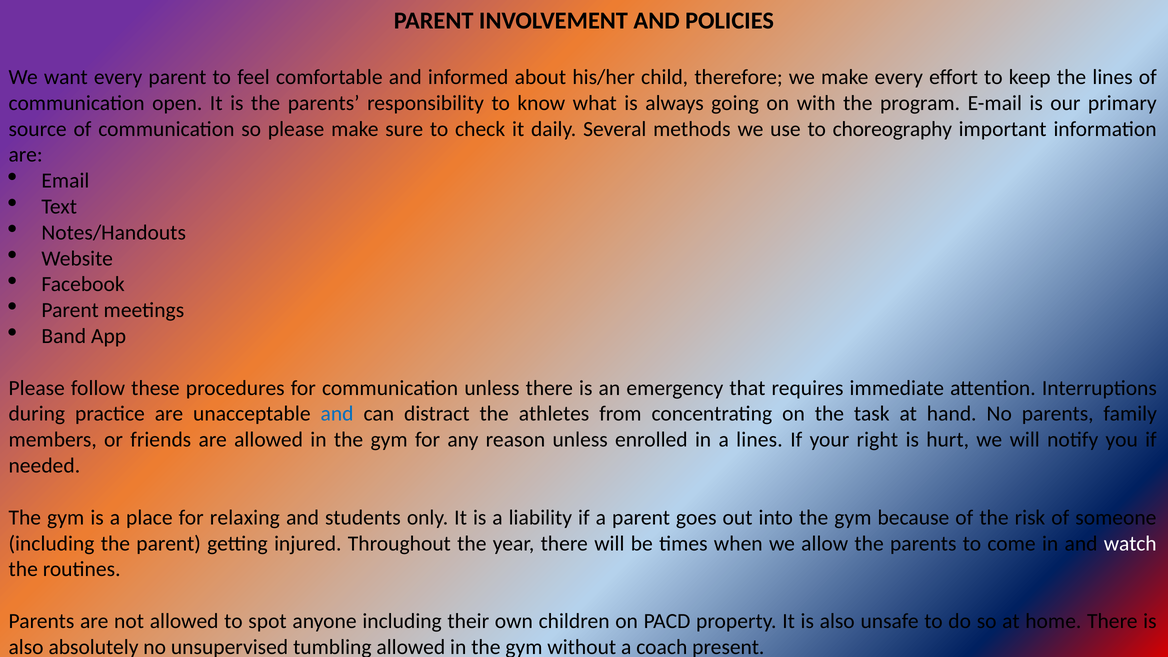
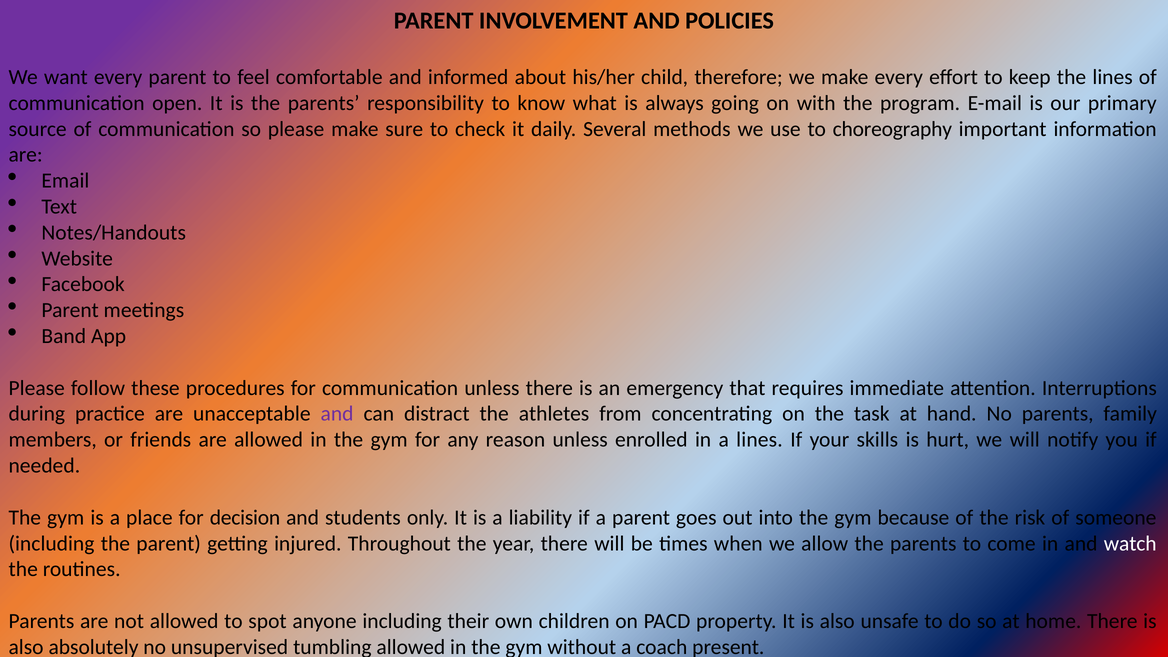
and at (337, 414) colour: blue -> purple
right: right -> skills
relaxing: relaxing -> decision
